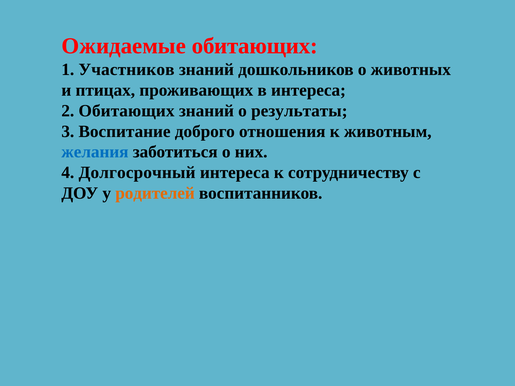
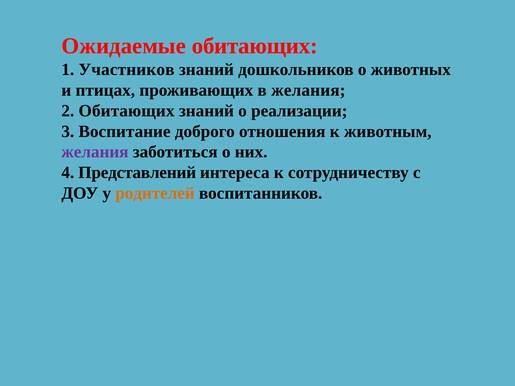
в интереса: интереса -> желания
результаты: результаты -> реализации
желания at (95, 152) colour: blue -> purple
Долгосрочный: Долгосрочный -> Представлений
